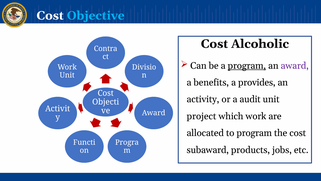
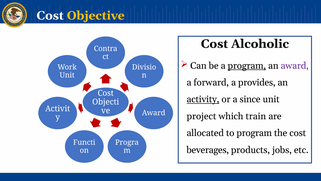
Objective colour: light blue -> yellow
benefits: benefits -> forward
activity underline: none -> present
audit: audit -> since
which work: work -> train
subaward: subaward -> beverages
